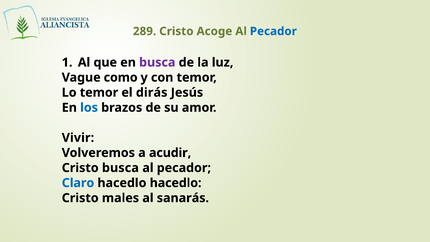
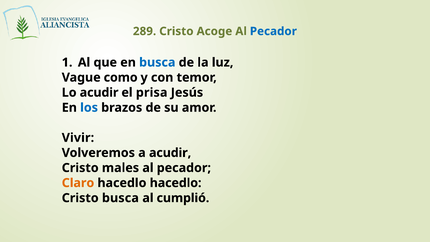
busca at (157, 62) colour: purple -> blue
Lo temor: temor -> acudir
dirás: dirás -> prisa
Cristo busca: busca -> males
Claro colour: blue -> orange
Cristo males: males -> busca
sanarás: sanarás -> cumplió
